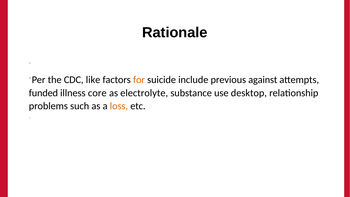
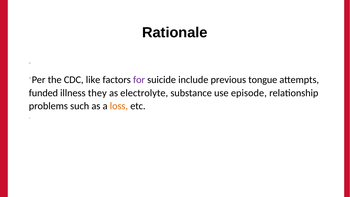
for colour: orange -> purple
against: against -> tongue
core: core -> they
desktop: desktop -> episode
